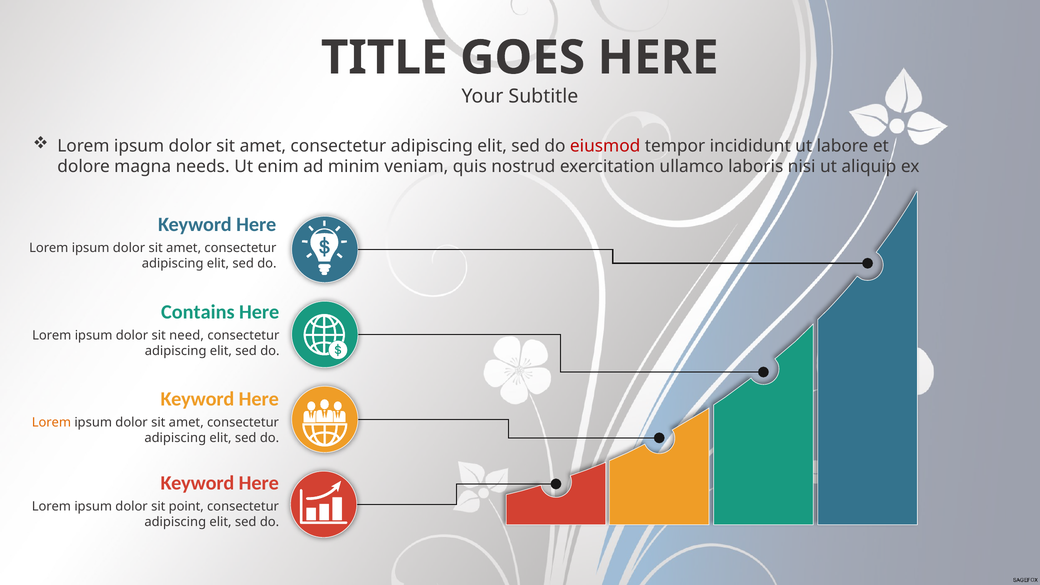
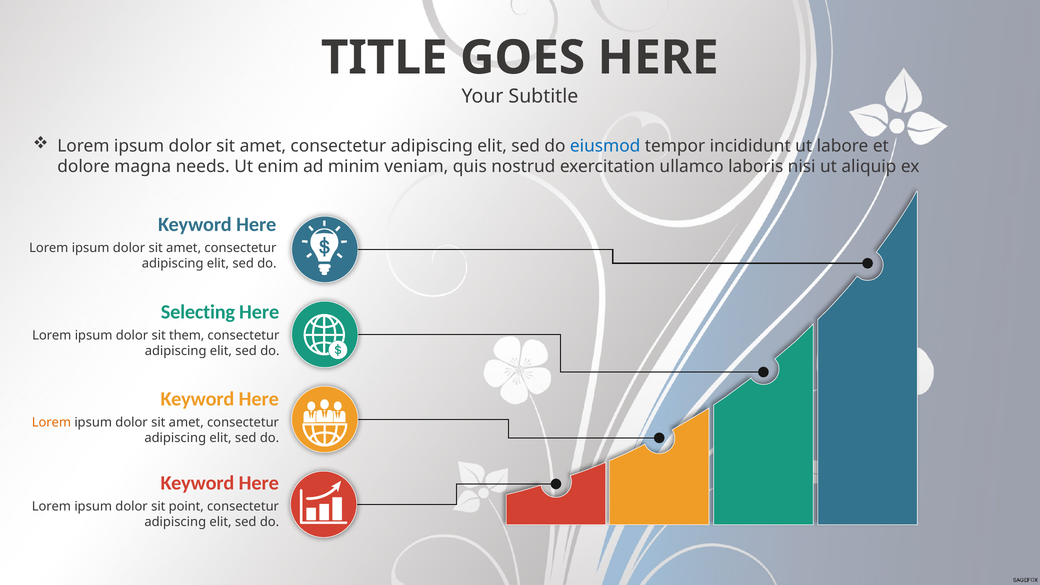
eiusmod colour: red -> blue
Contains: Contains -> Selecting
need: need -> them
